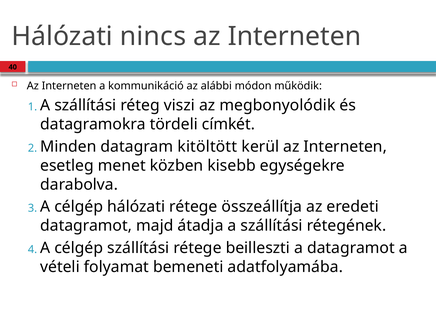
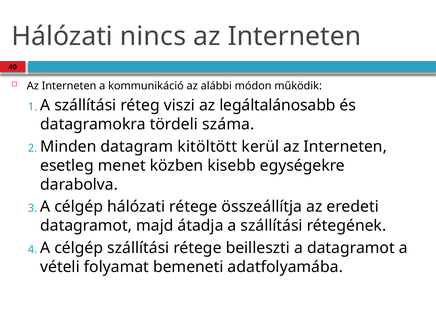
megbonyolódik: megbonyolódik -> legáltalánosabb
címkét: címkét -> száma
